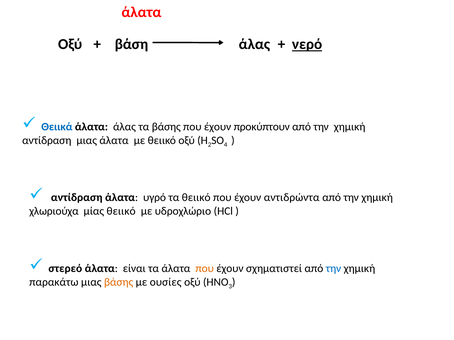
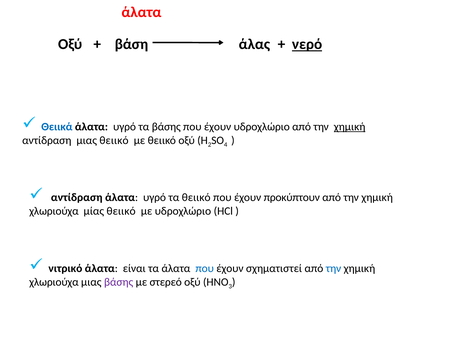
άλας at (124, 127): άλας -> υγρό
έχουν προκύπτουν: προκύπτουν -> υδροχλώριο
χημική at (350, 127) underline: none -> present
μιας άλατα: άλατα -> θειικό
αντιδρώντα: αντιδρώντα -> προκύπτουν
στερεό: στερεό -> νιτρικό
που at (205, 269) colour: orange -> blue
παρακάτω at (54, 282): παρακάτω -> χλωριούχα
βάσης at (119, 282) colour: orange -> purple
ουσίες: ουσίες -> στερεό
